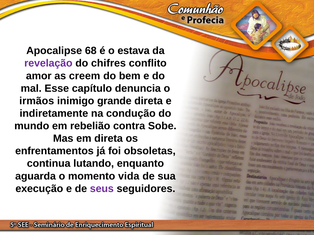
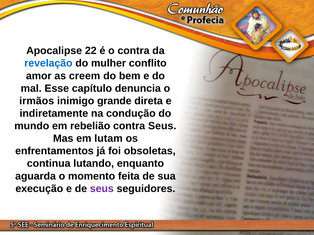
68: 68 -> 22
o estava: estava -> contra
revelação colour: purple -> blue
chifres: chifres -> mulher
contra Sobe: Sobe -> Seus
em direta: direta -> lutam
vida: vida -> feita
